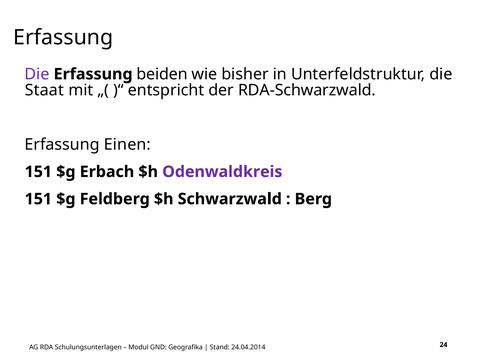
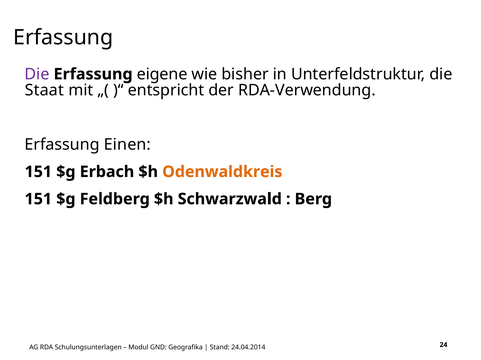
beiden: beiden -> eigene
RDA-Schwarzwald: RDA-Schwarzwald -> RDA-Verwendung
Odenwaldkreis colour: purple -> orange
